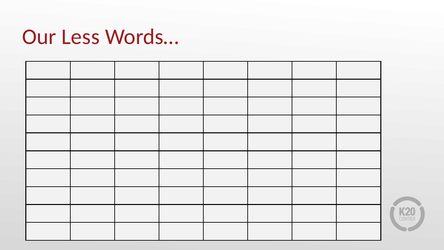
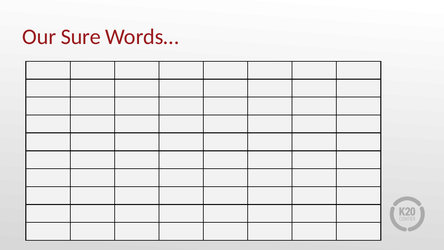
Less: Less -> Sure
